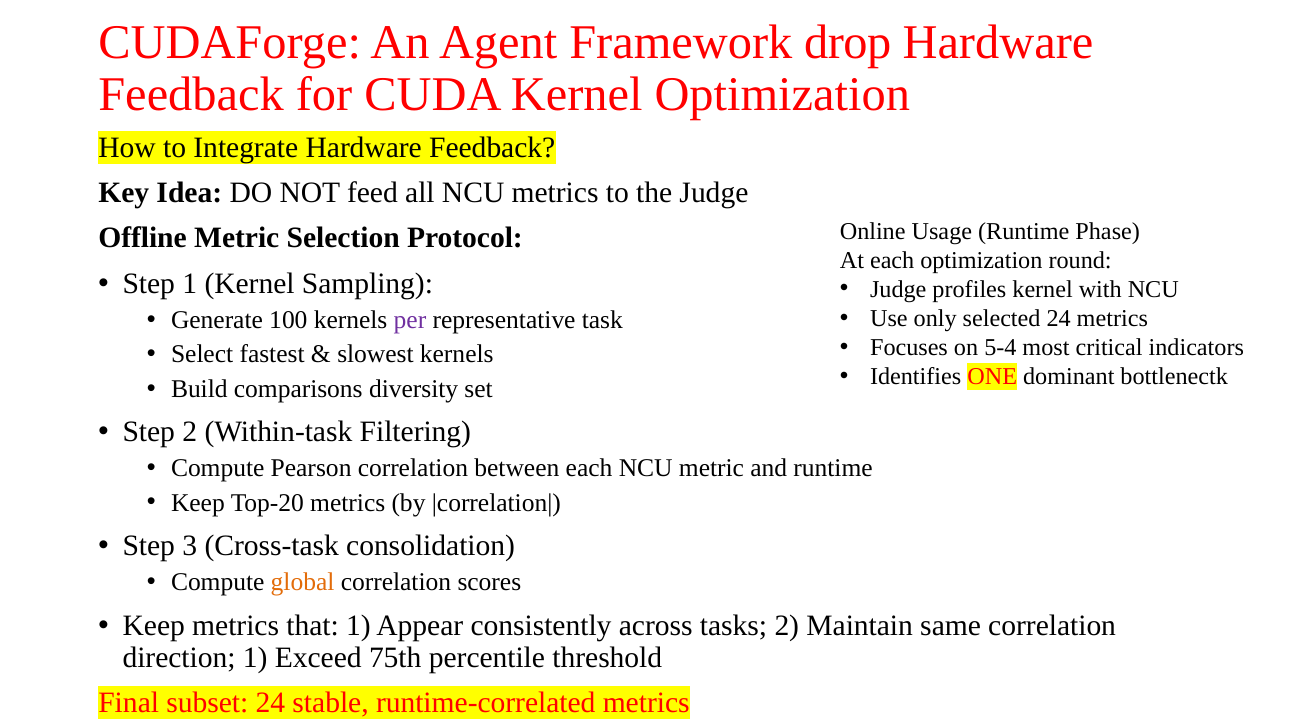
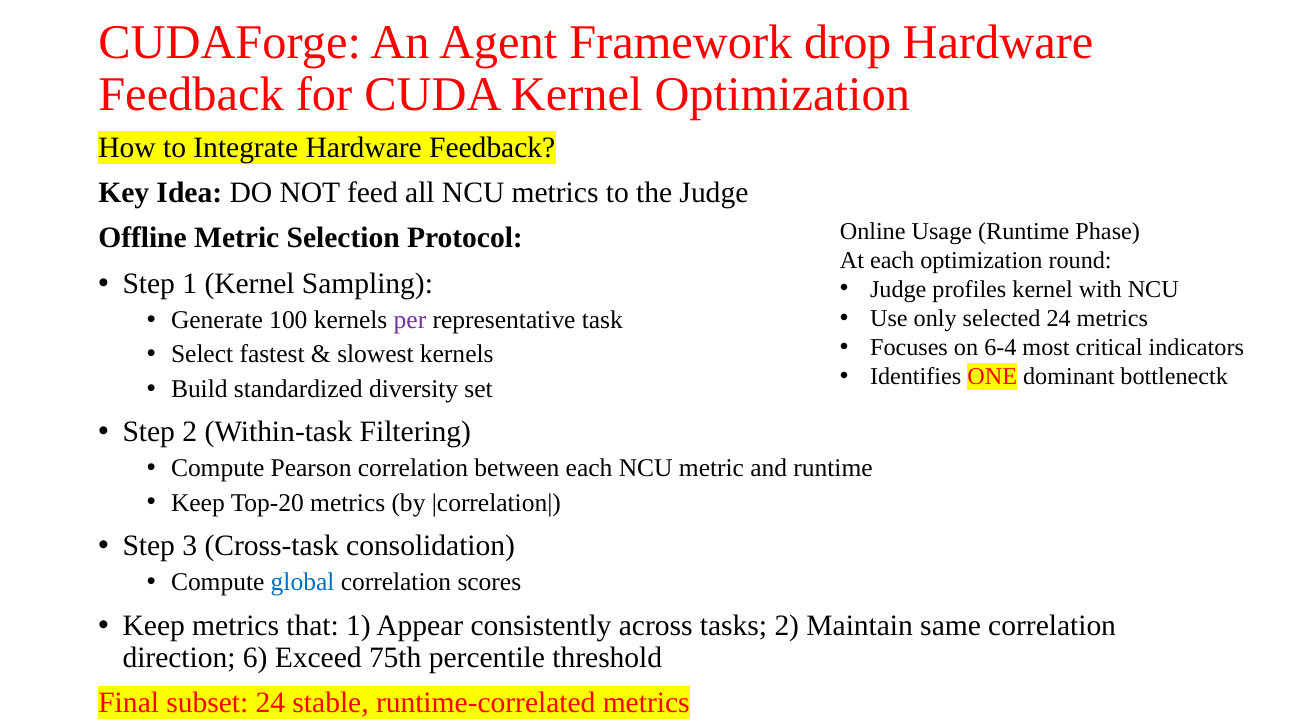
5-4: 5-4 -> 6-4
comparisons: comparisons -> standardized
global colour: orange -> blue
direction 1: 1 -> 6
